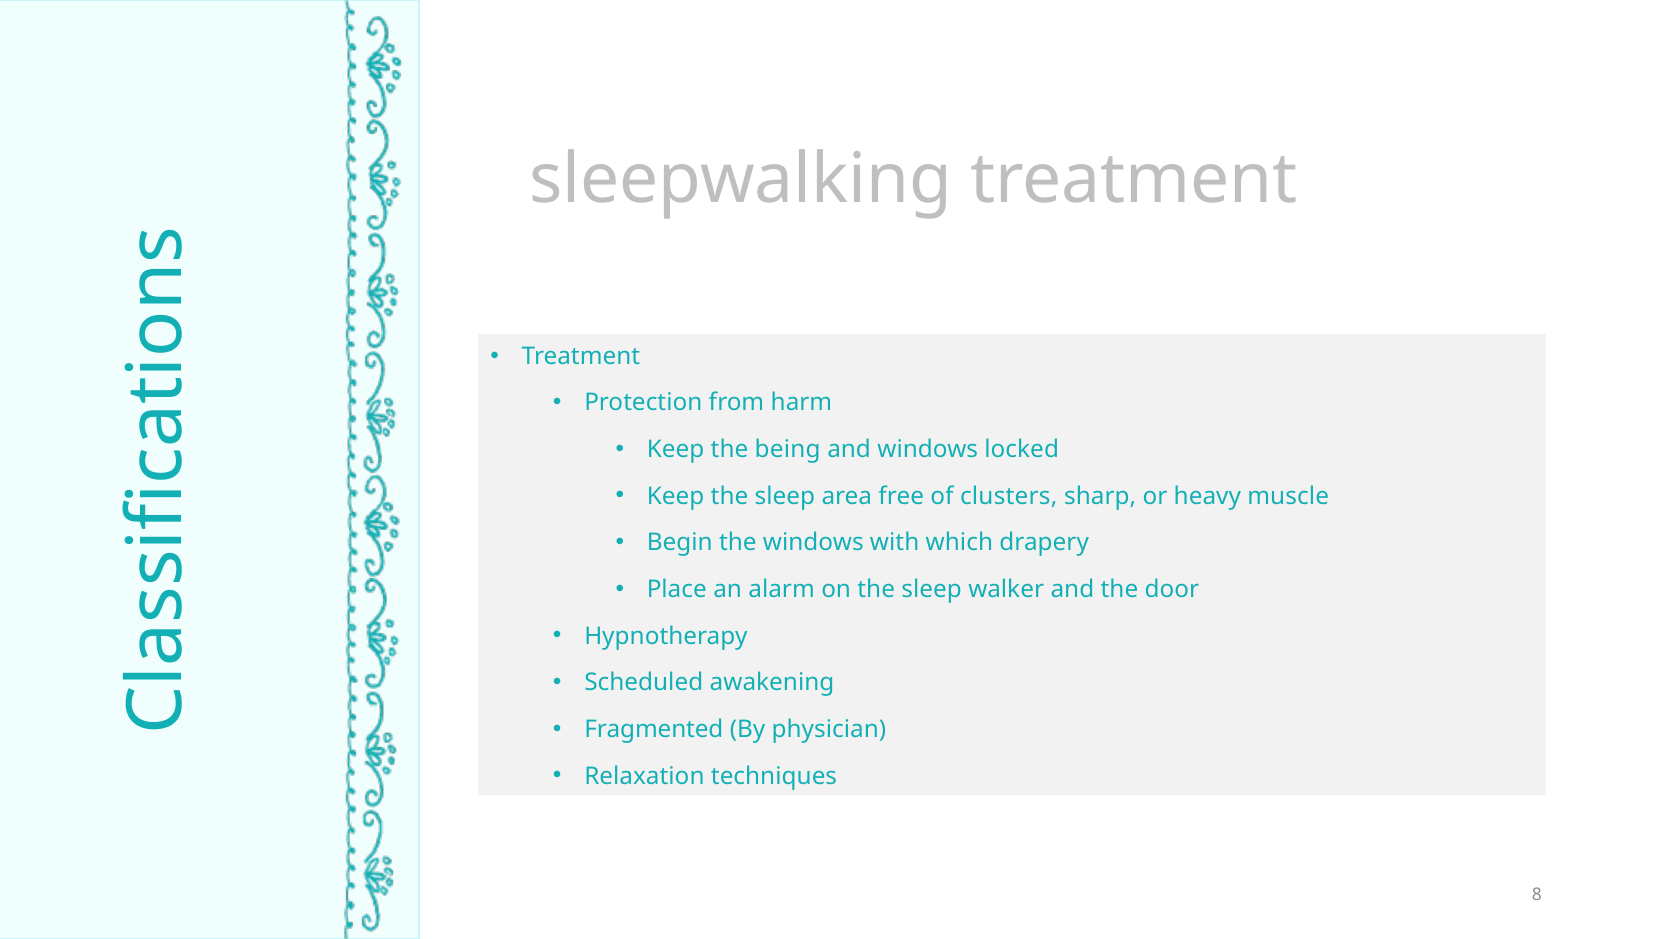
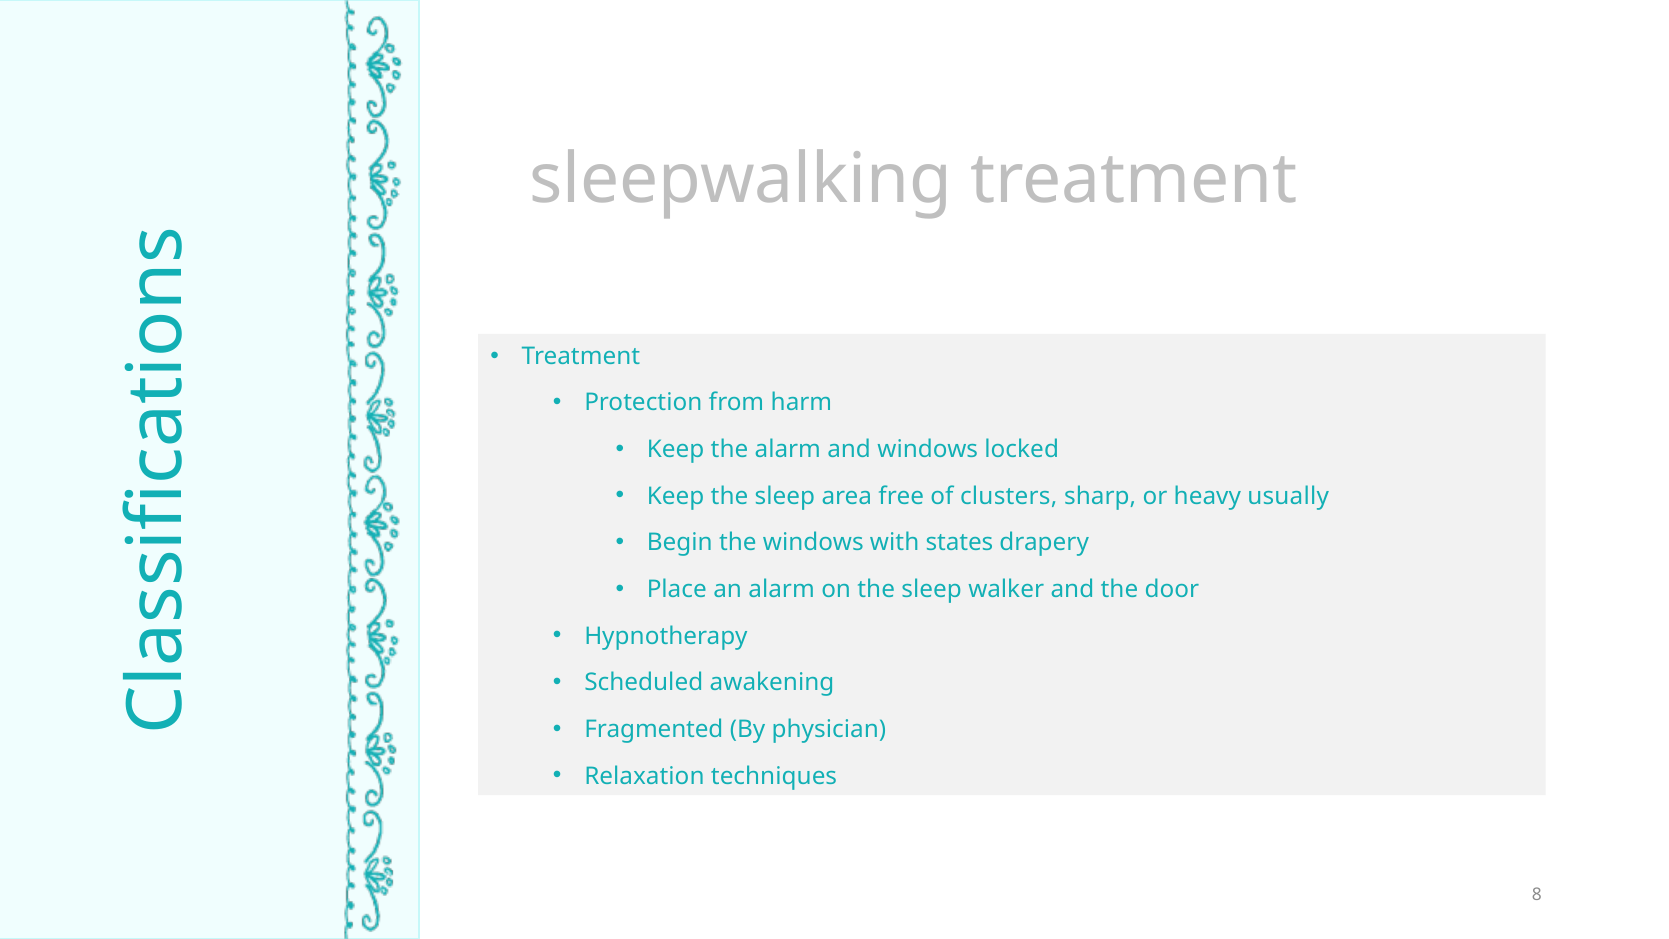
the being: being -> alarm
muscle: muscle -> usually
which: which -> states
